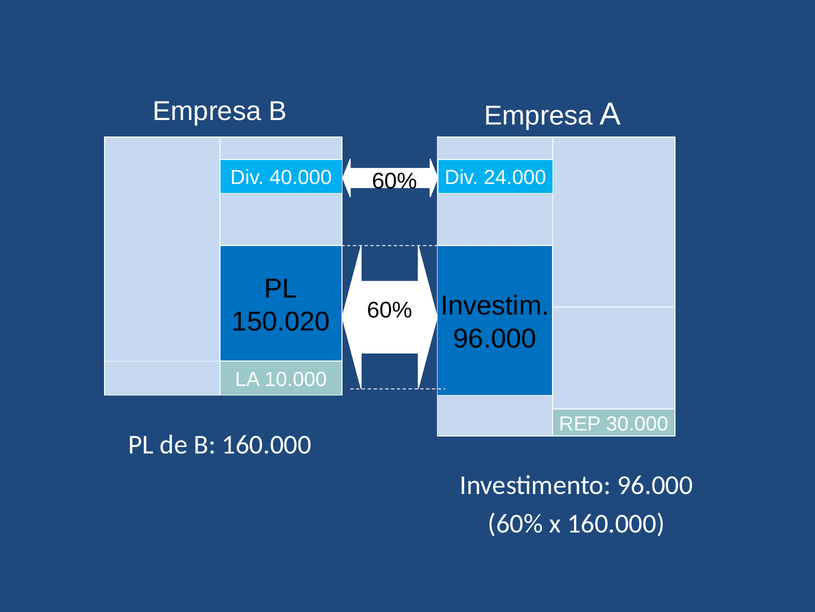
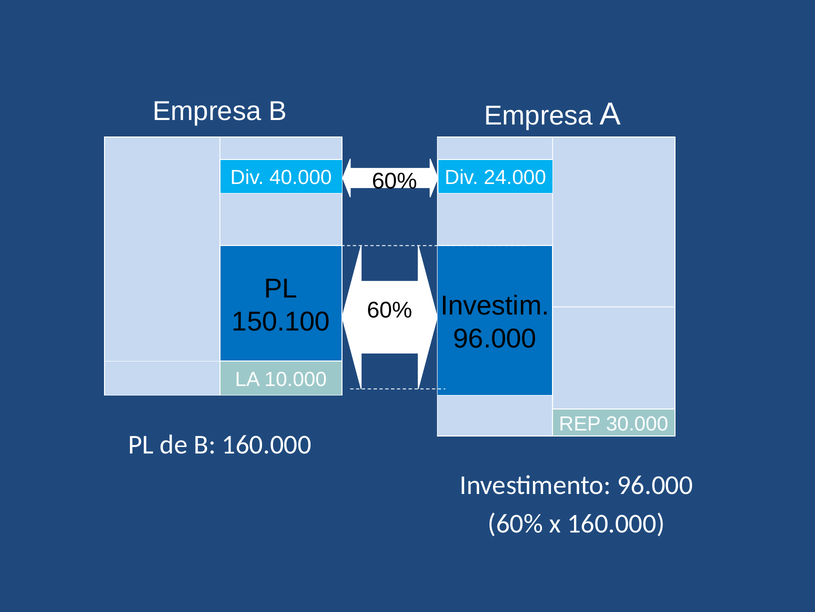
150.020: 150.020 -> 150.100
